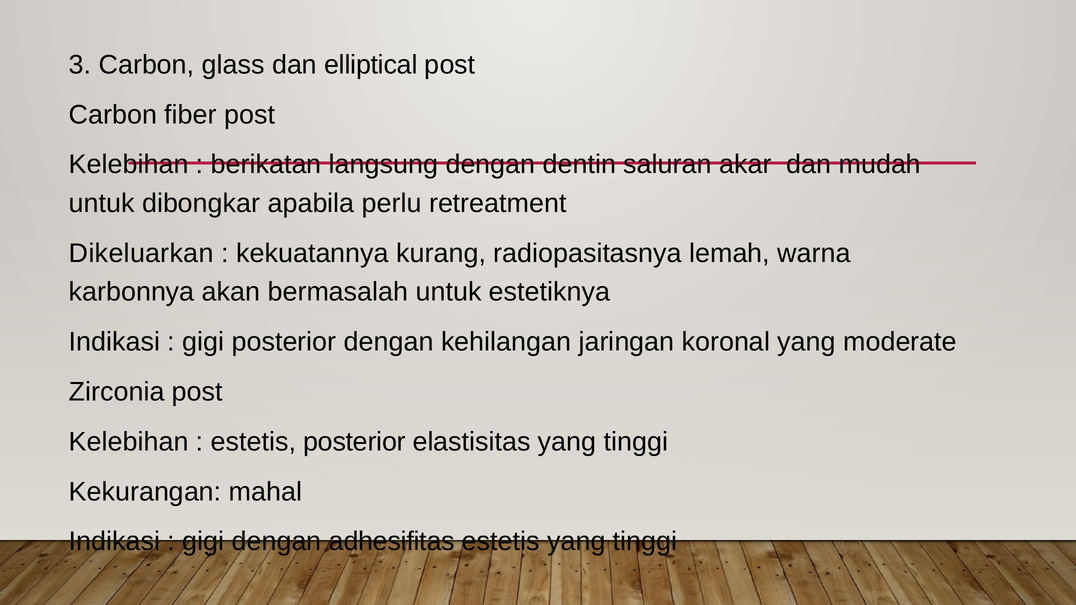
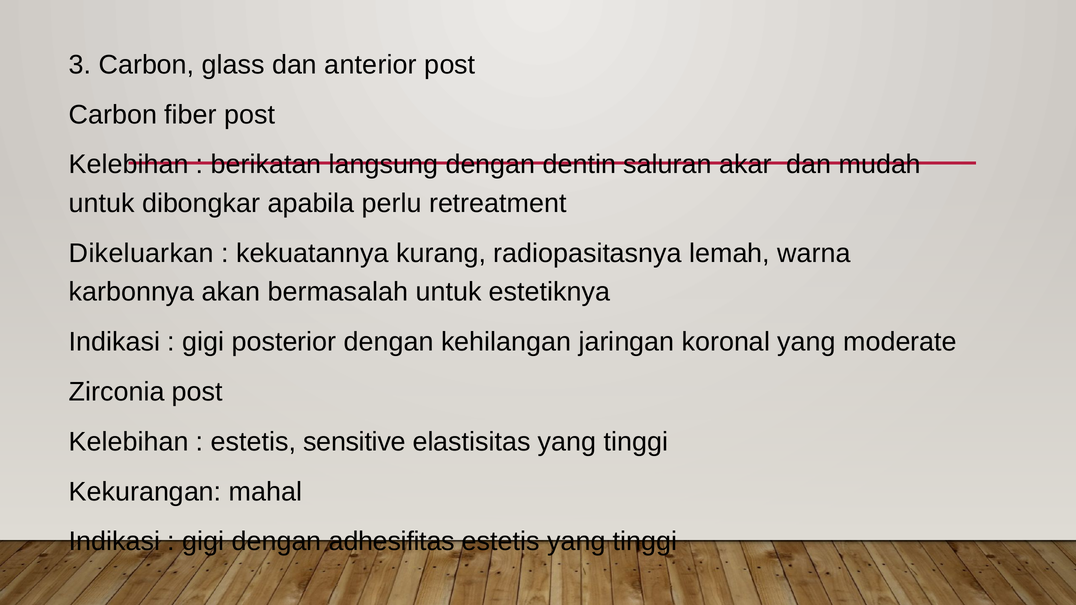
elliptical: elliptical -> anterior
estetis posterior: posterior -> sensitive
